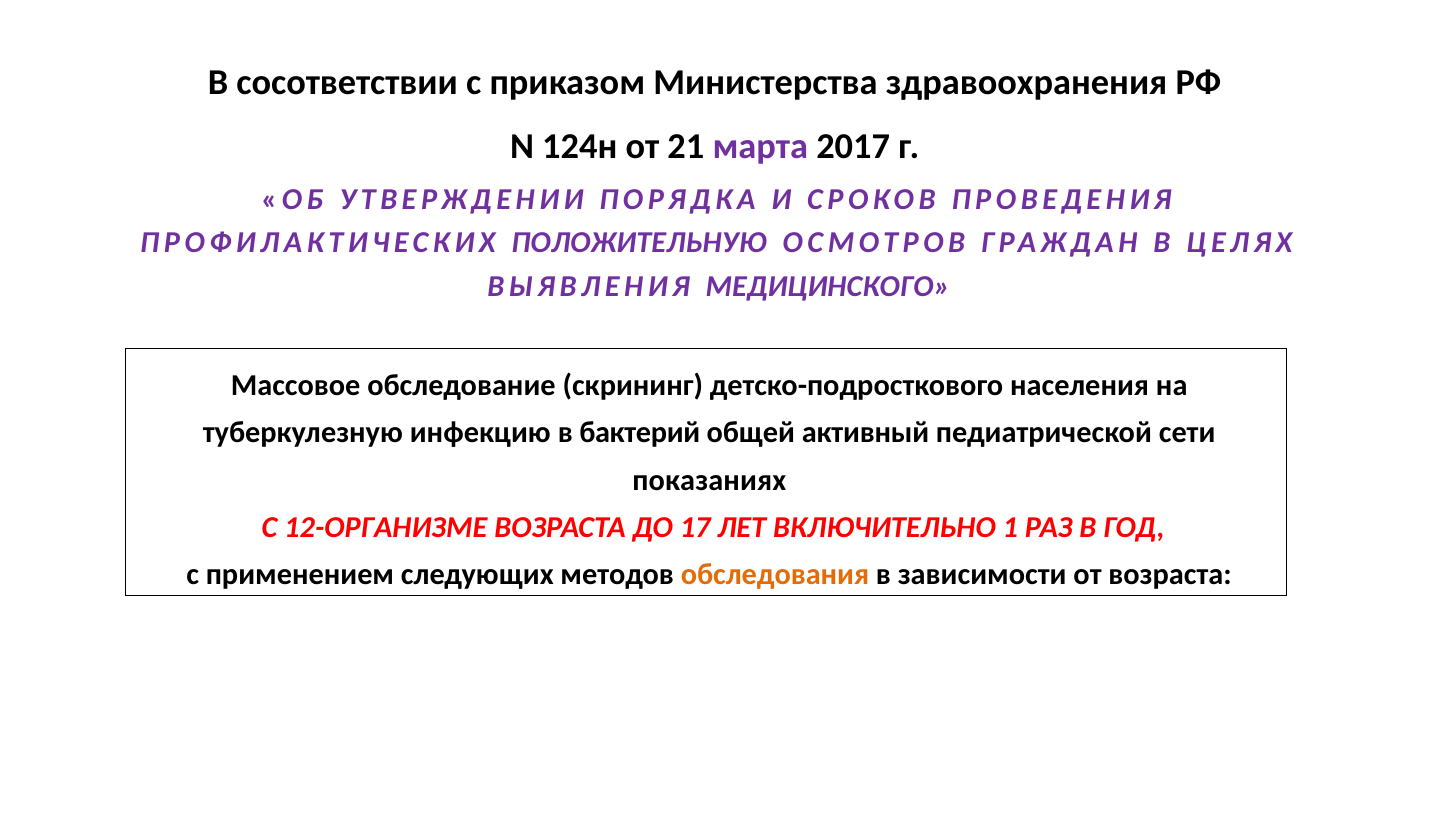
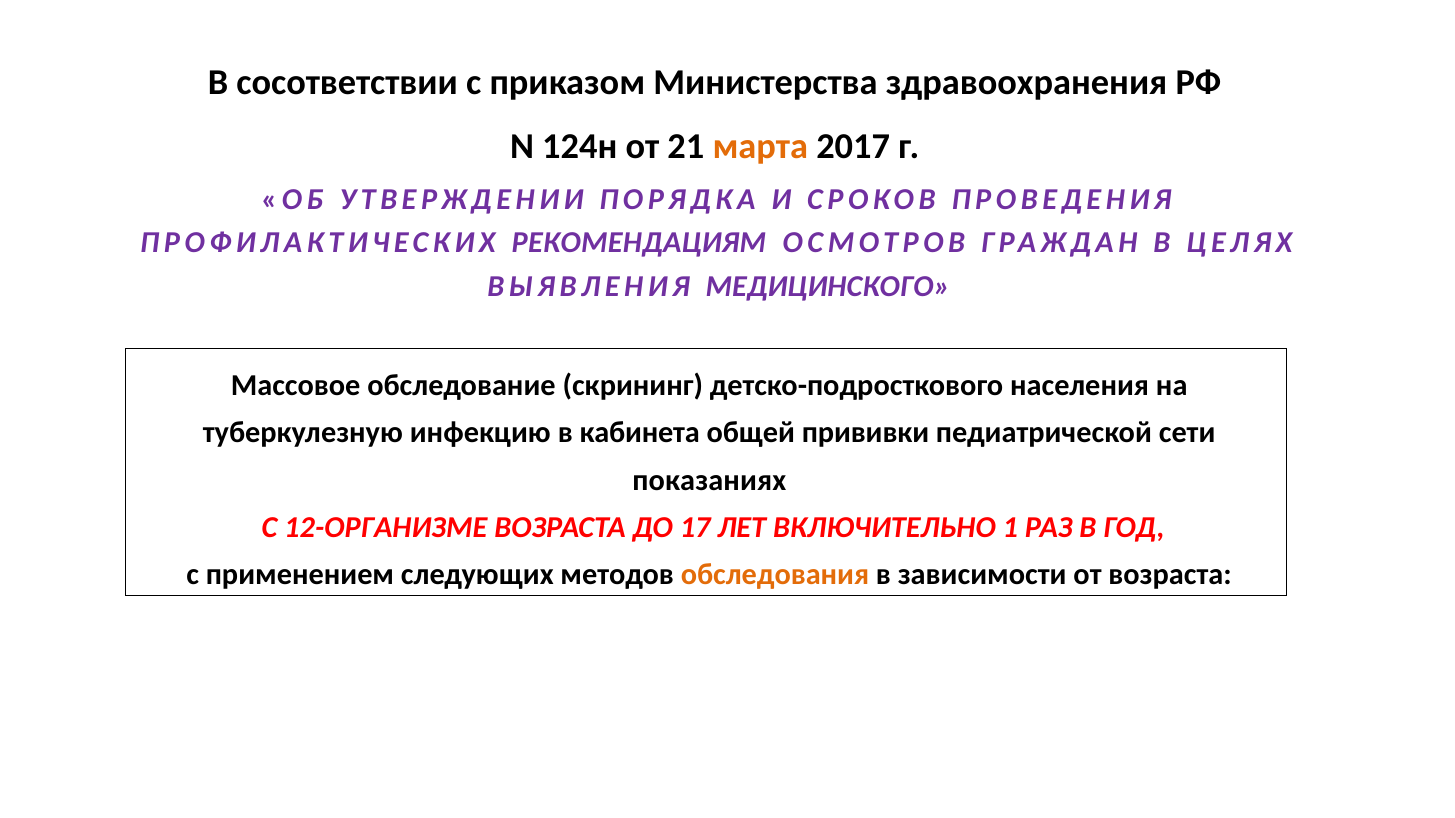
марта colour: purple -> orange
ПОЛОЖИТЕЛЬНУЮ: ПОЛОЖИТЕЛЬНУЮ -> РЕКОМЕНДАЦИЯМ
бактерий: бактерий -> кабинета
активный: активный -> прививки
